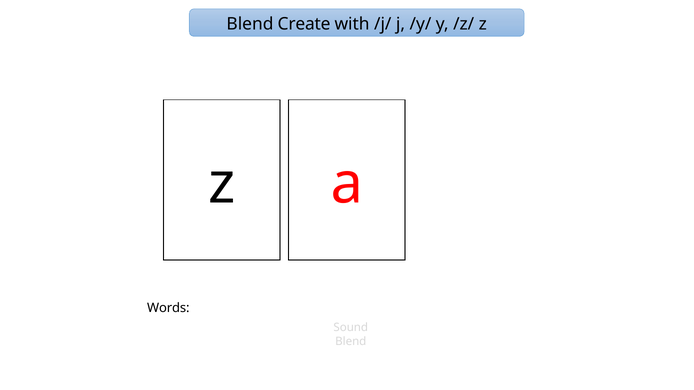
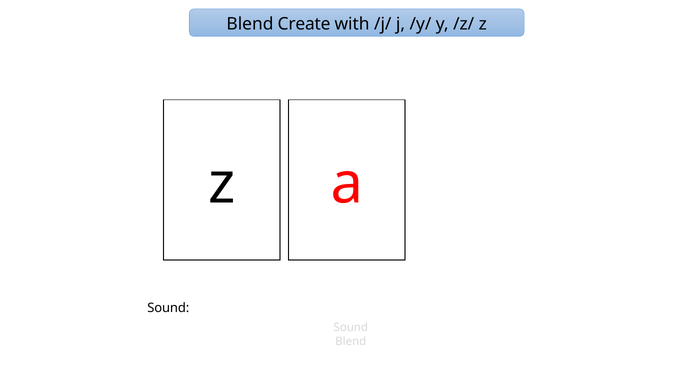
Words at (168, 308): Words -> Sound
